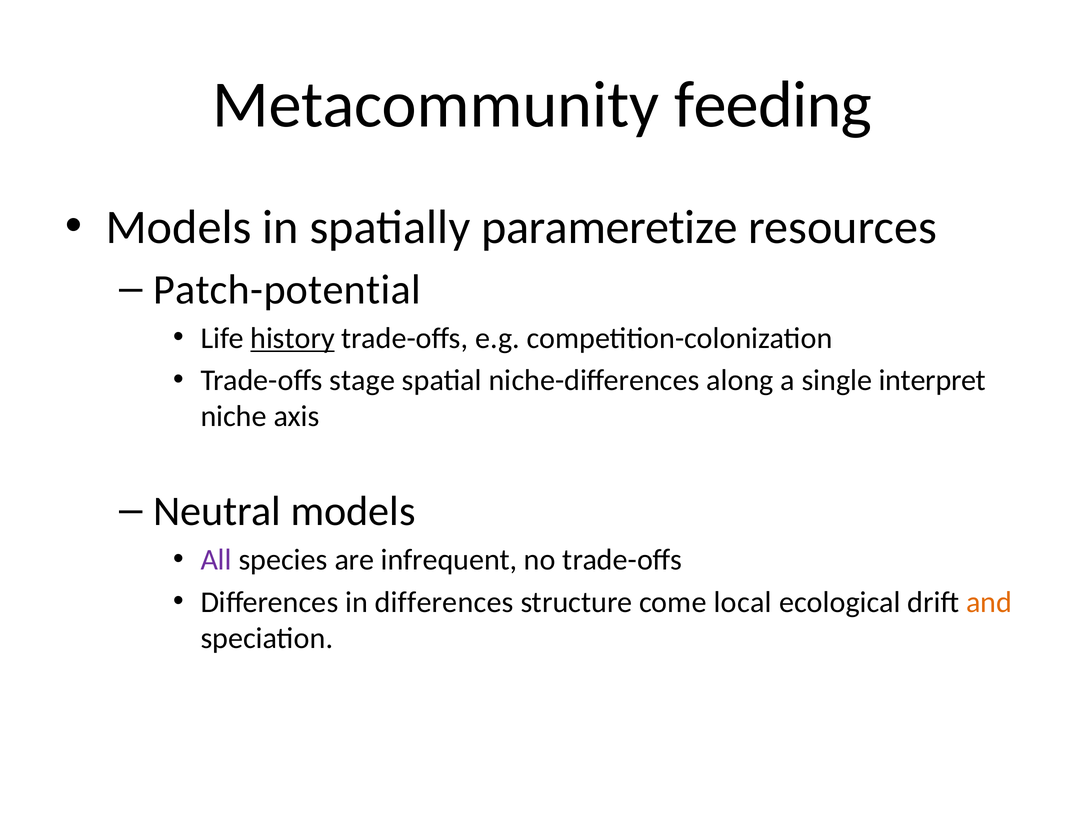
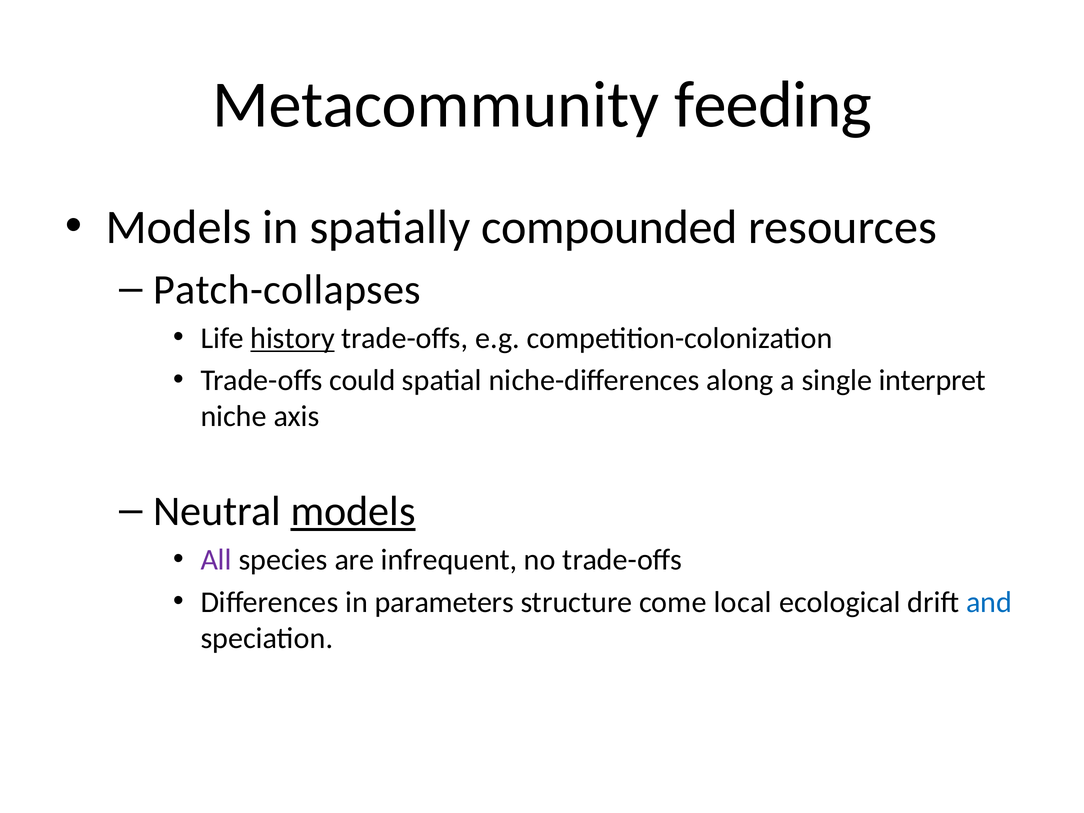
parameretize: parameretize -> compounded
Patch-potential: Patch-potential -> Patch-collapses
stage: stage -> could
models at (353, 511) underline: none -> present
in differences: differences -> parameters
and colour: orange -> blue
